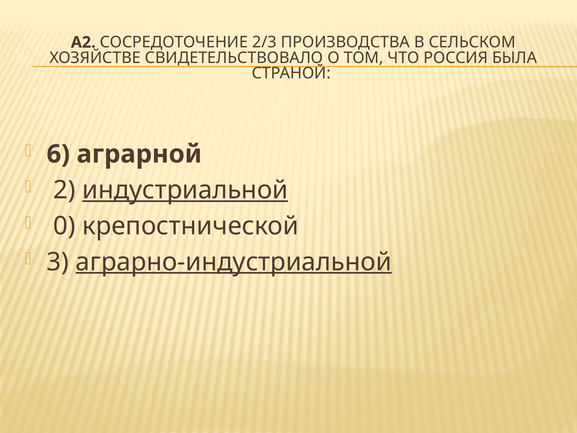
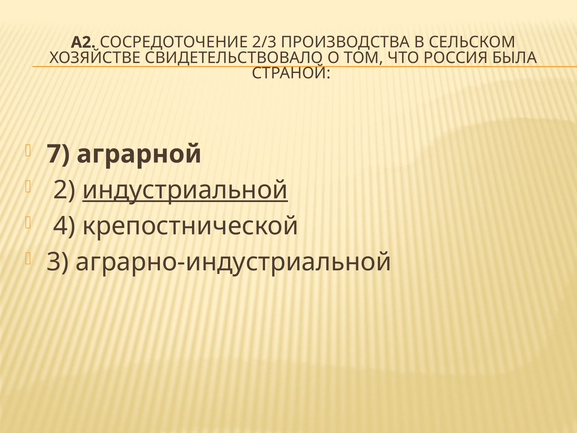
6: 6 -> 7
0: 0 -> 4
аграрно-индустриальной underline: present -> none
